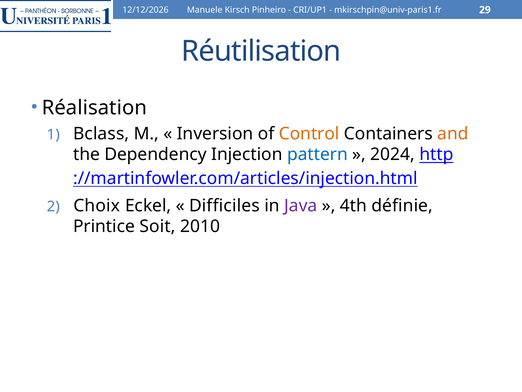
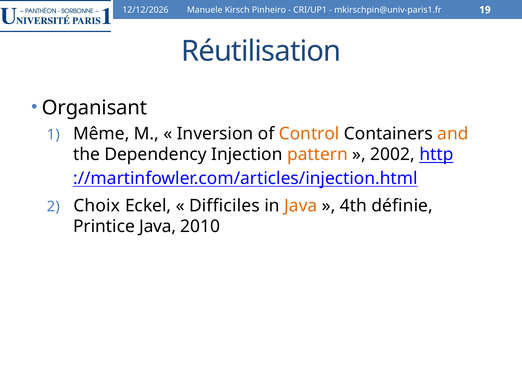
29: 29 -> 19
Réalisation: Réalisation -> Organisant
Bclass: Bclass -> Même
pattern colour: blue -> orange
2024: 2024 -> 2002
Java at (301, 205) colour: purple -> orange
Printice Soit: Soit -> Java
